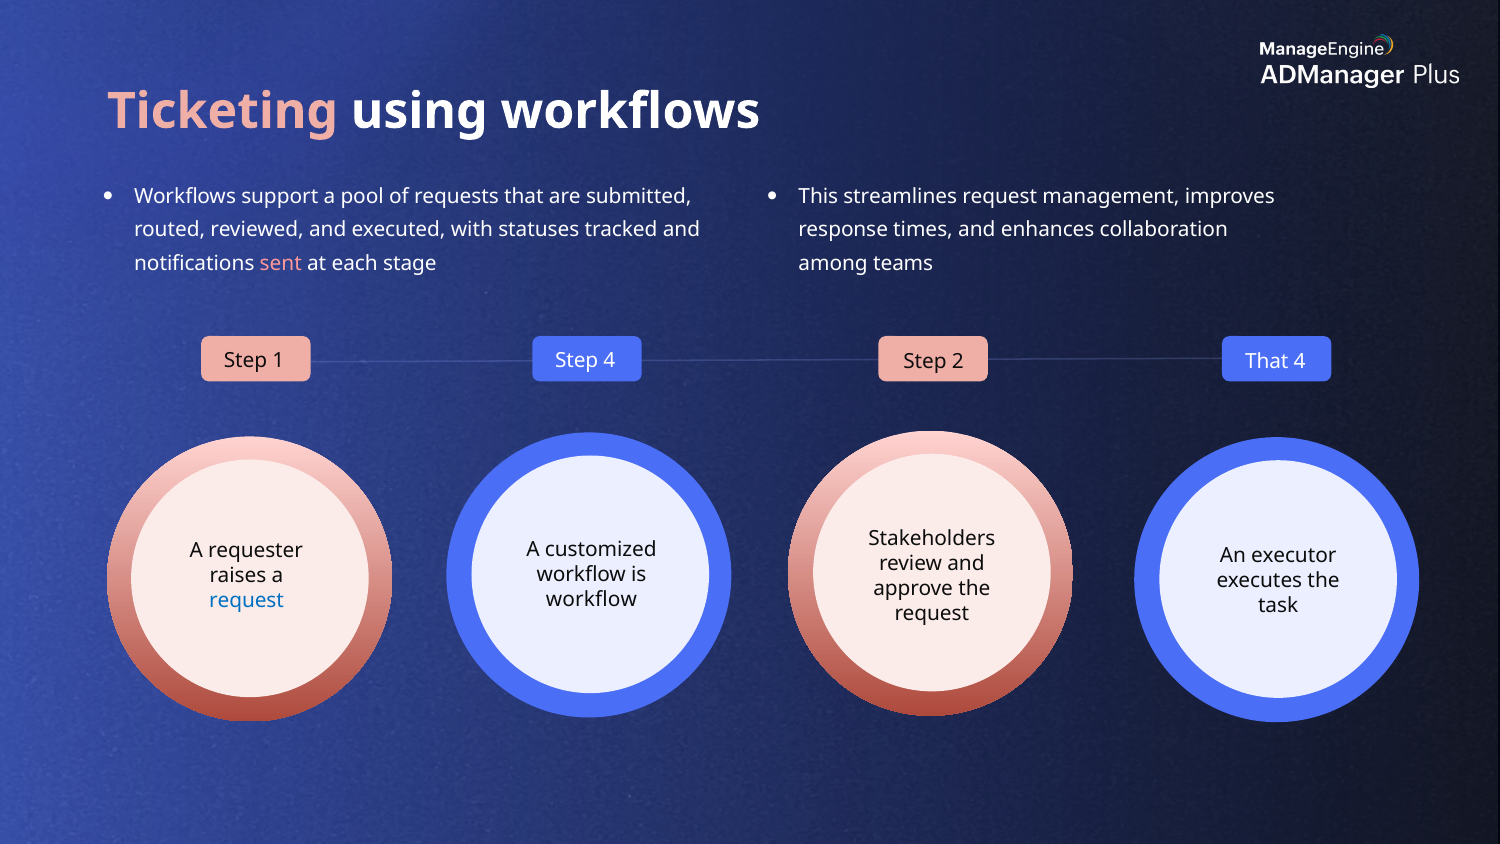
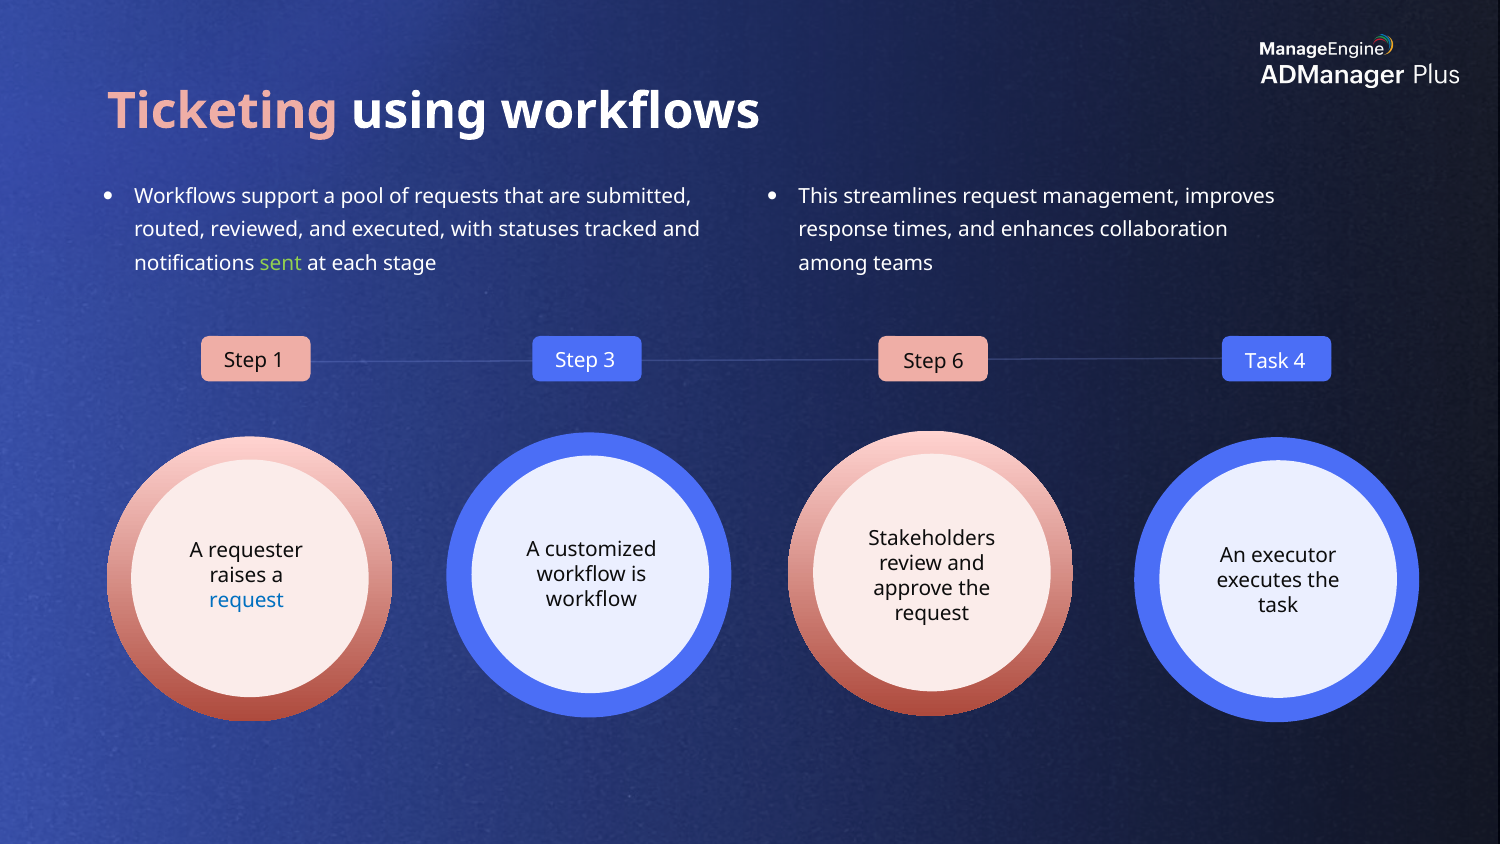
sent colour: pink -> light green
Step 4: 4 -> 3
2: 2 -> 6
That at (1267, 362): That -> Task
